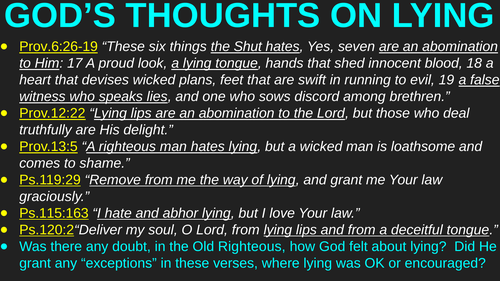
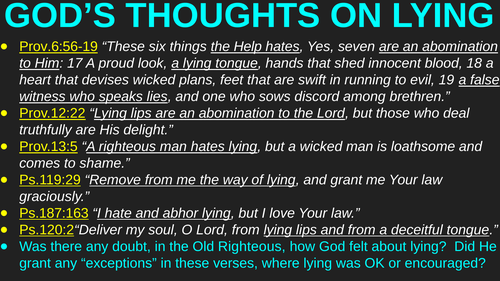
Prov.6:26-19: Prov.6:26-19 -> Prov.6:56-19
Shut: Shut -> Help
Ps.115:163: Ps.115:163 -> Ps.187:163
